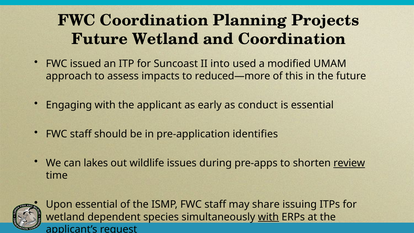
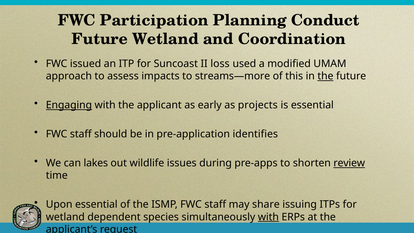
FWC Coordination: Coordination -> Participation
Projects: Projects -> Conduct
into: into -> loss
reduced—more: reduced—more -> streams—more
the at (325, 76) underline: none -> present
Engaging underline: none -> present
conduct: conduct -> projects
